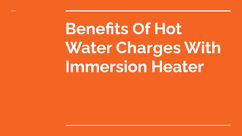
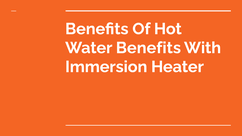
Water Charges: Charges -> Benefits
